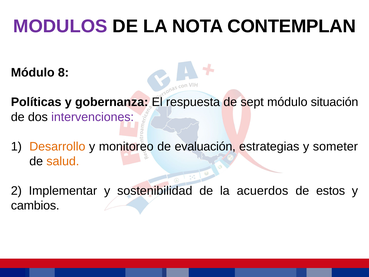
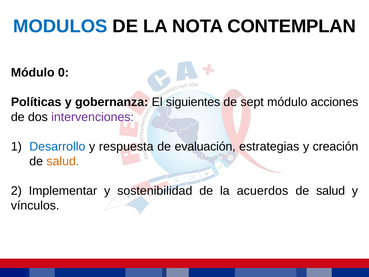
MODULOS colour: purple -> blue
8: 8 -> 0
respuesta: respuesta -> siguientes
situación: situación -> acciones
Desarrollo colour: orange -> blue
monitoreo: monitoreo -> respuesta
someter: someter -> creación
estos at (331, 191): estos -> salud
cambios: cambios -> vínculos
